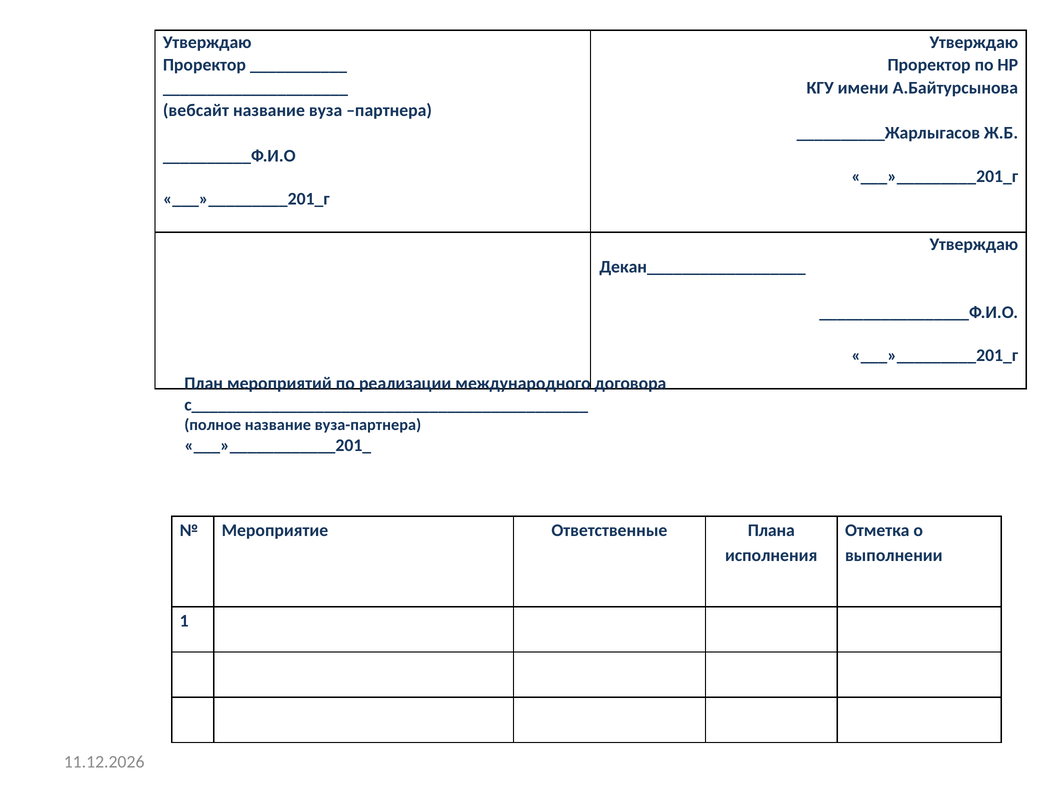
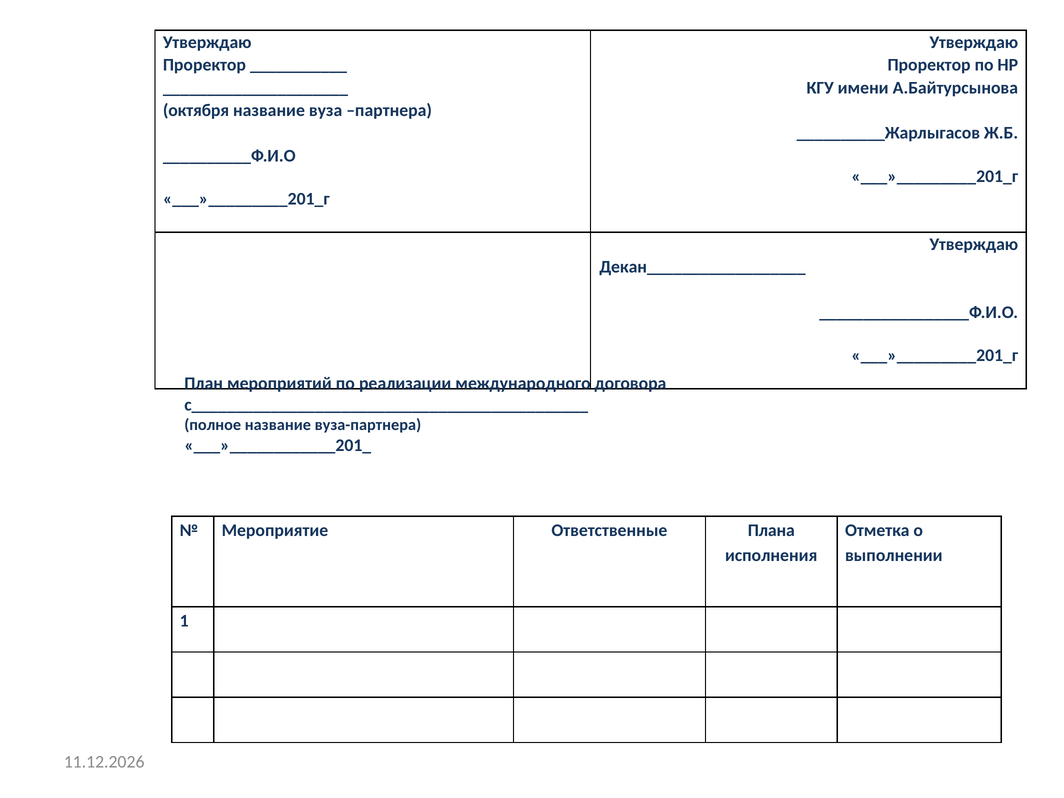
вебсайт: вебсайт -> октября
